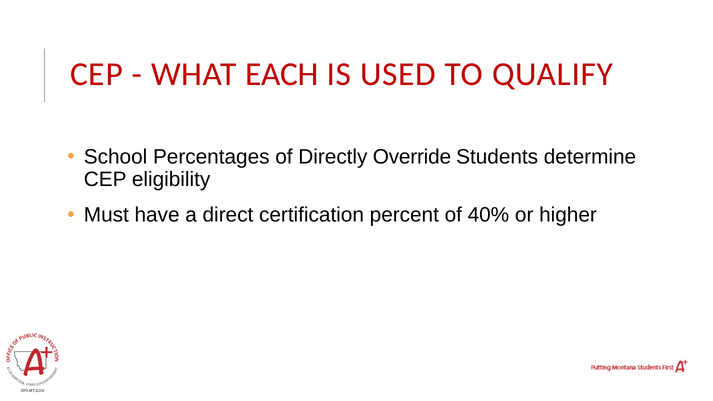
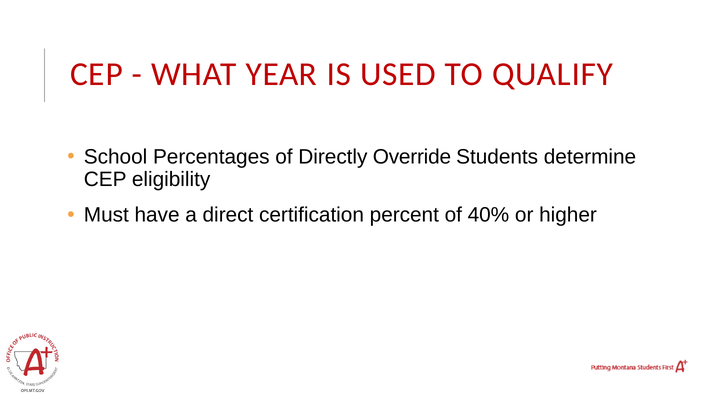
EACH: EACH -> YEAR
